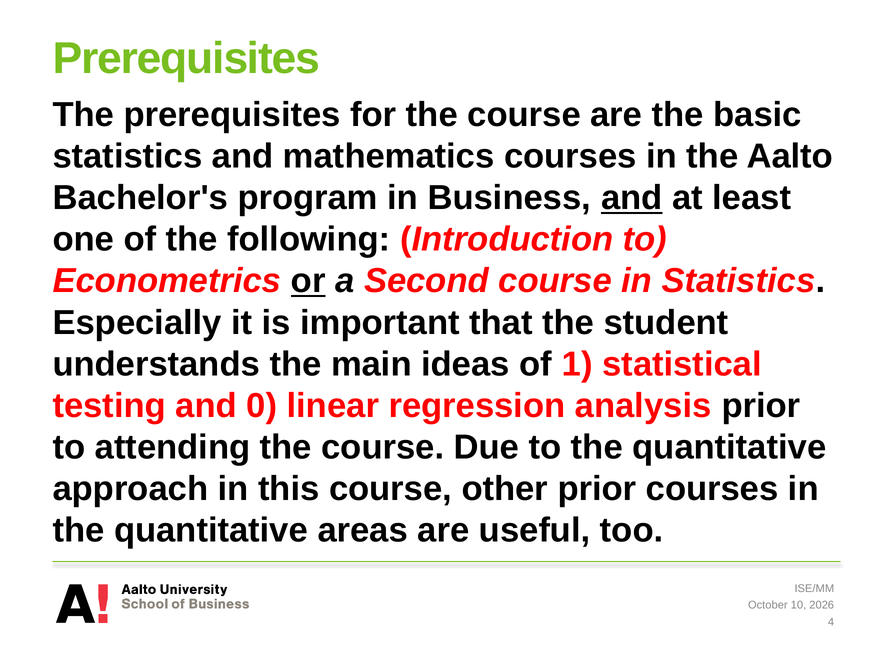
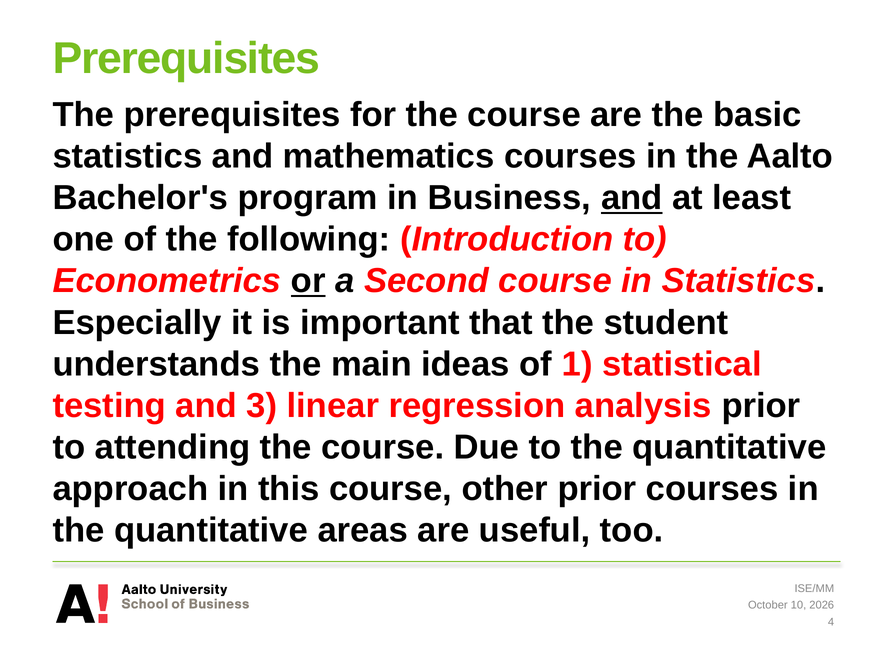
0: 0 -> 3
